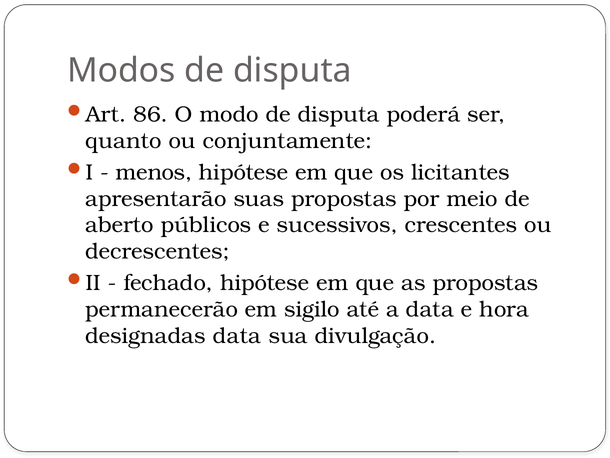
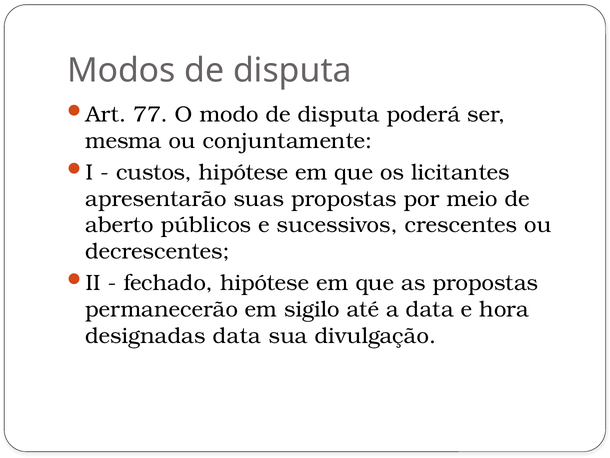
86: 86 -> 77
quanto: quanto -> mesma
menos: menos -> custos
